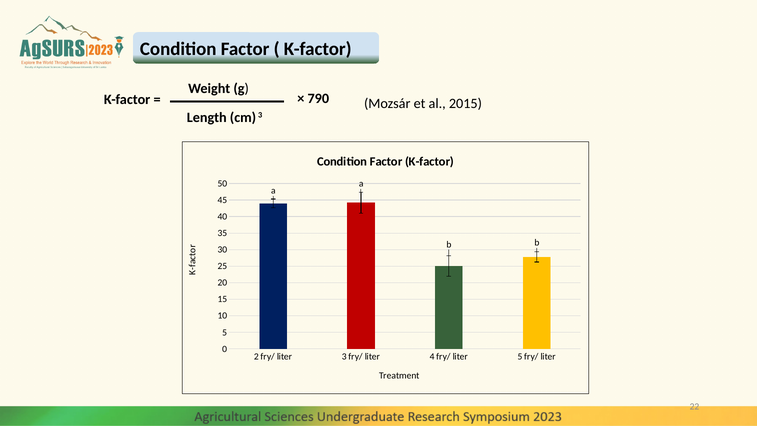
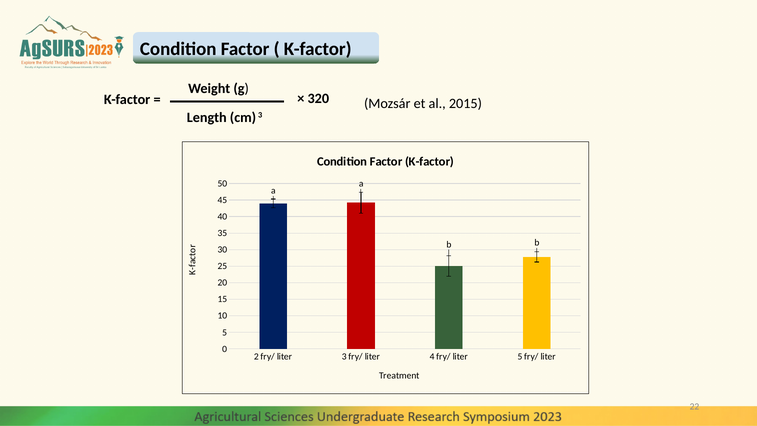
790: 790 -> 320
